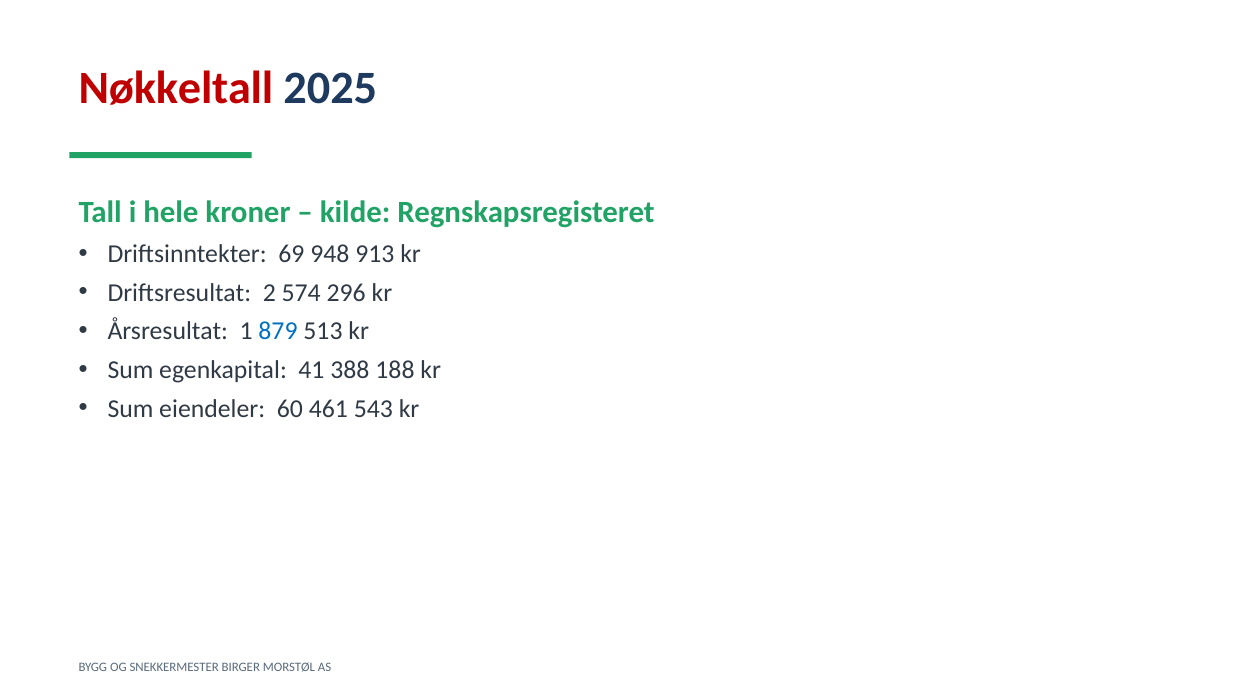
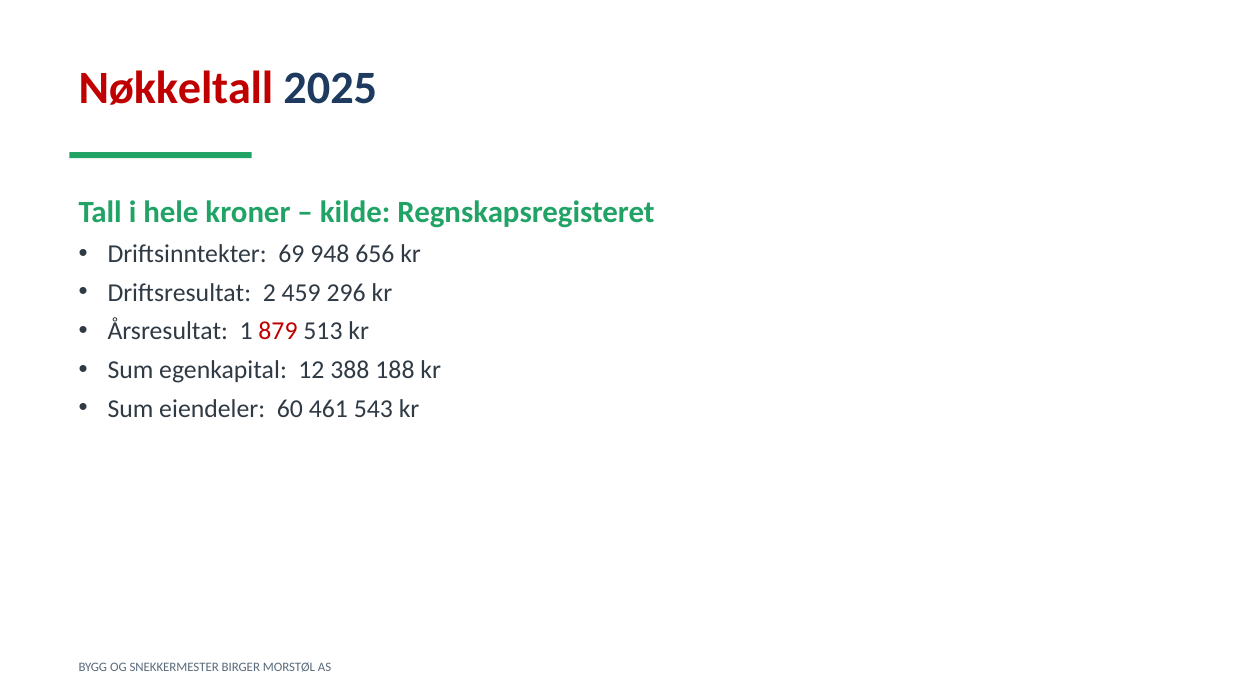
913: 913 -> 656
574: 574 -> 459
879 colour: blue -> red
41: 41 -> 12
